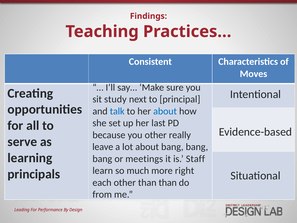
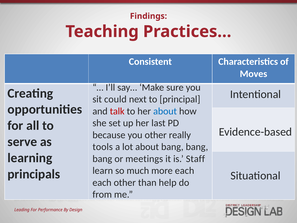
study: study -> could
talk colour: blue -> red
leave: leave -> tools
more right: right -> each
than than: than -> help
